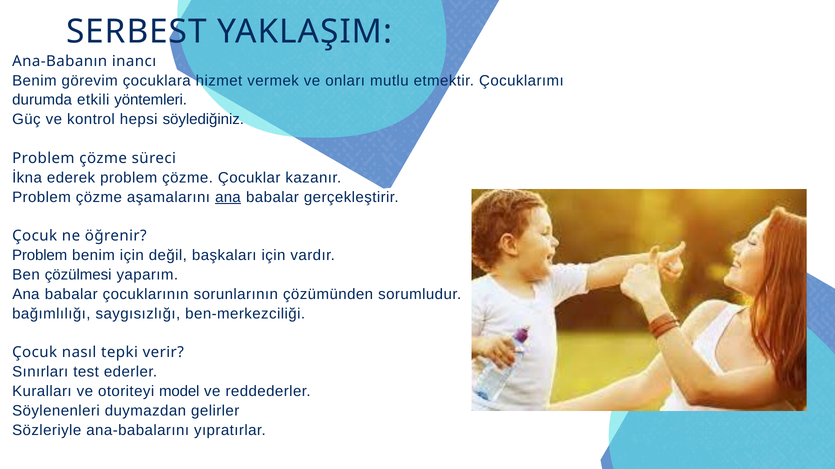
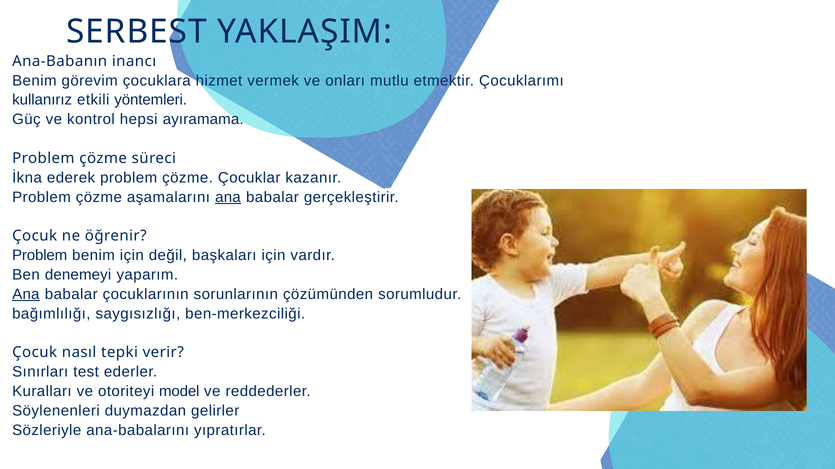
durumda: durumda -> kullanırız
söylediğiniz: söylediğiniz -> ayıramama
çözülmesi: çözülmesi -> denemeyi
Ana at (26, 295) underline: none -> present
